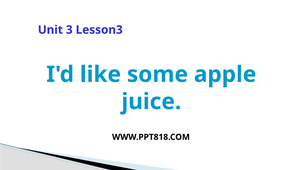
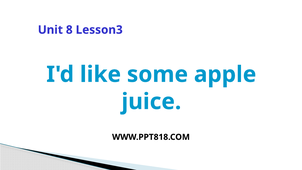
3: 3 -> 8
